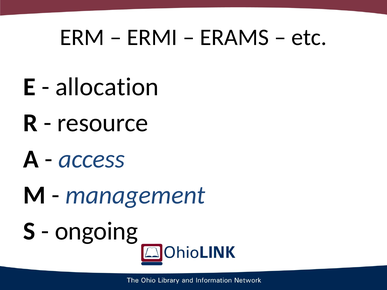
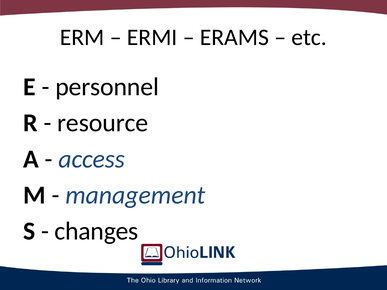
allocation: allocation -> personnel
ongoing: ongoing -> changes
